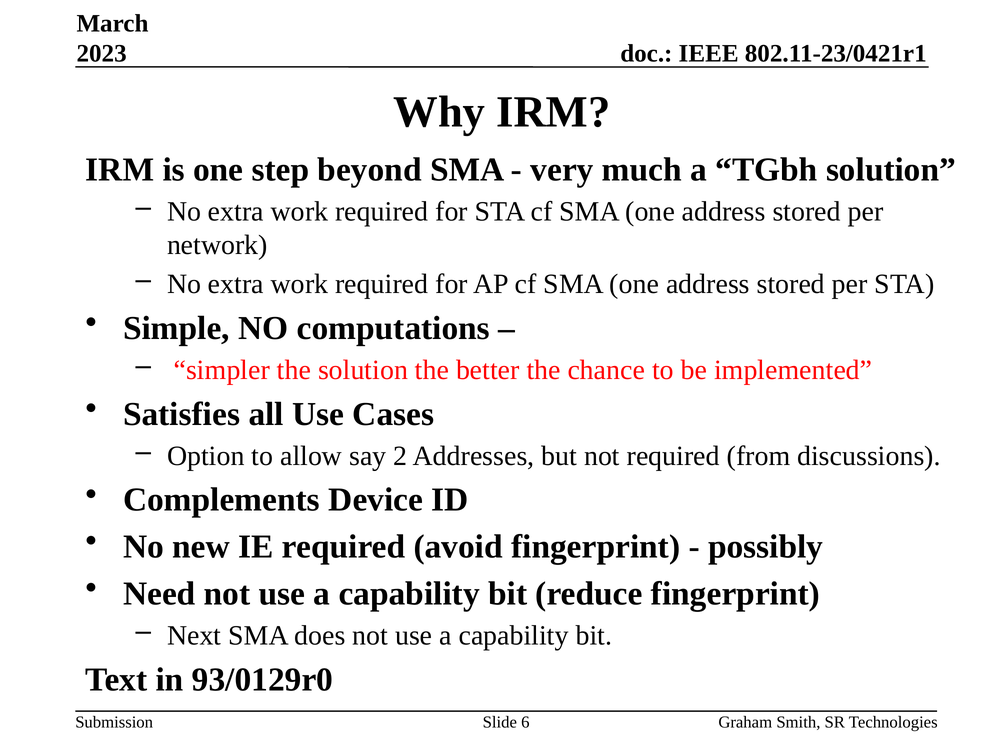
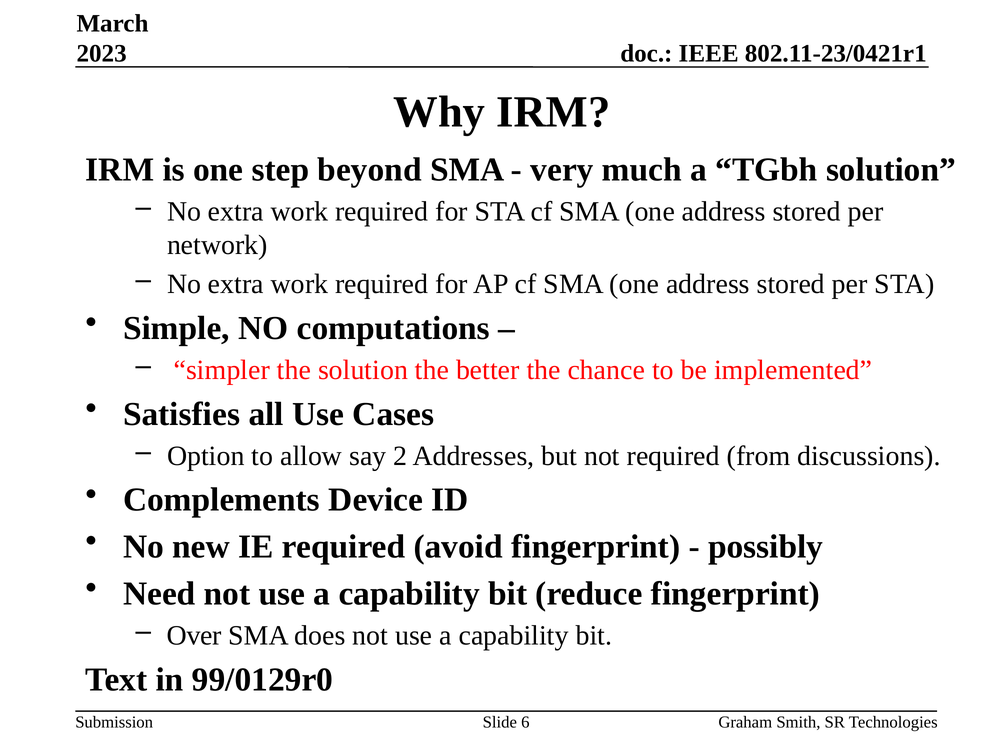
Next: Next -> Over
93/0129r0: 93/0129r0 -> 99/0129r0
